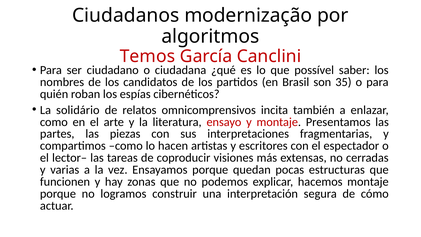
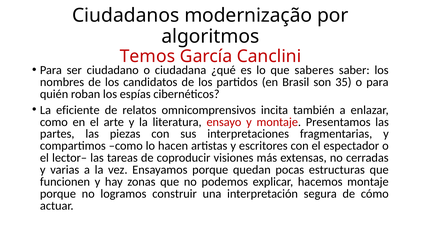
possível: possível -> saberes
solidário: solidário -> eficiente
